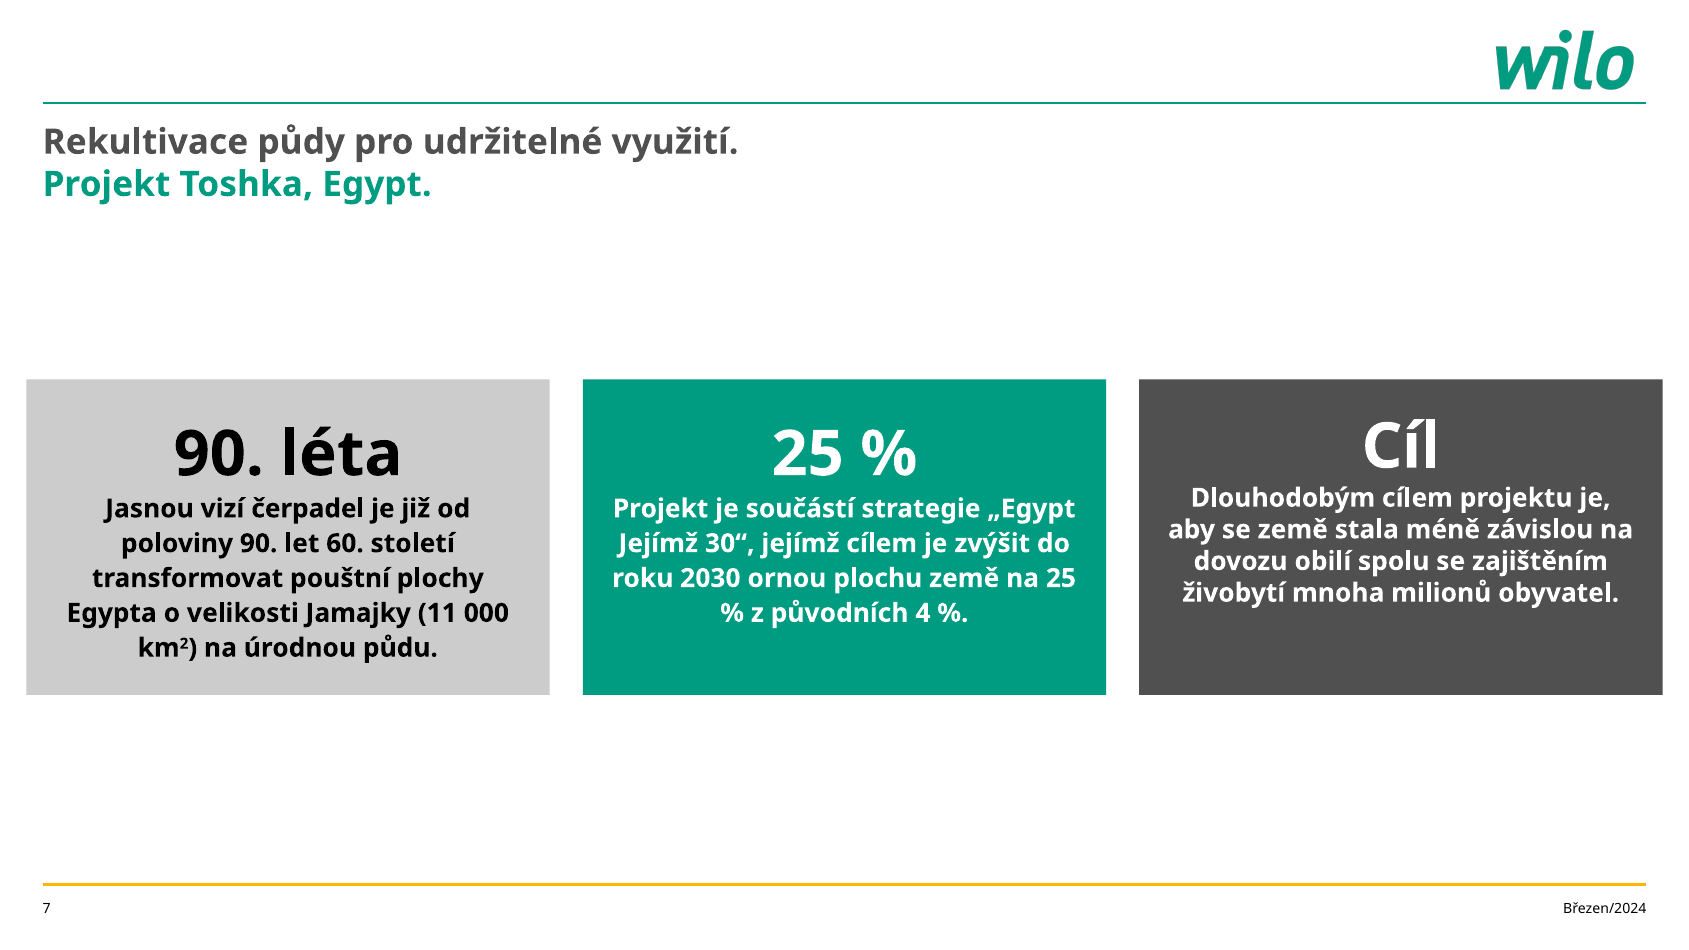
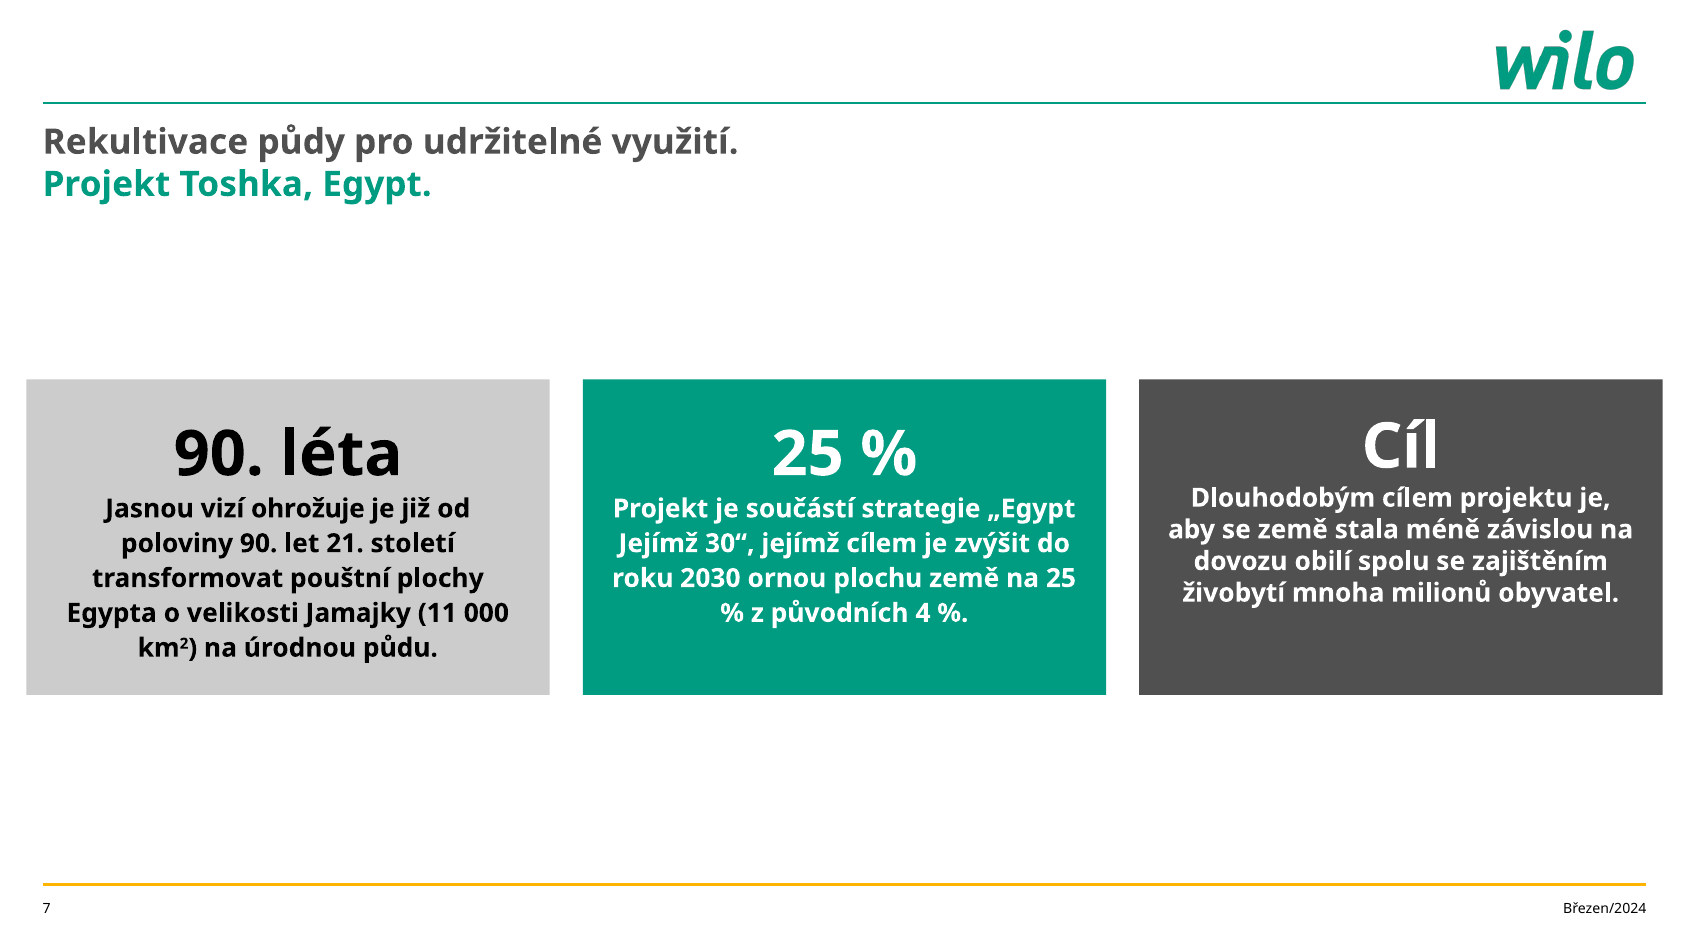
čerpadel: čerpadel -> ohrožuje
60: 60 -> 21
